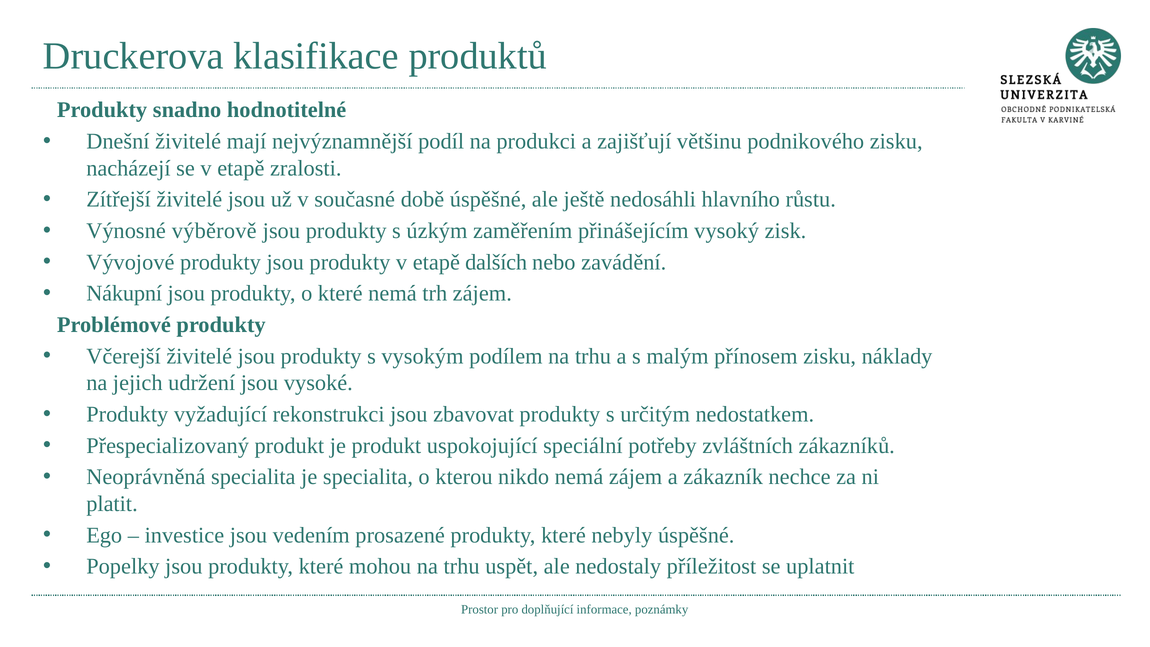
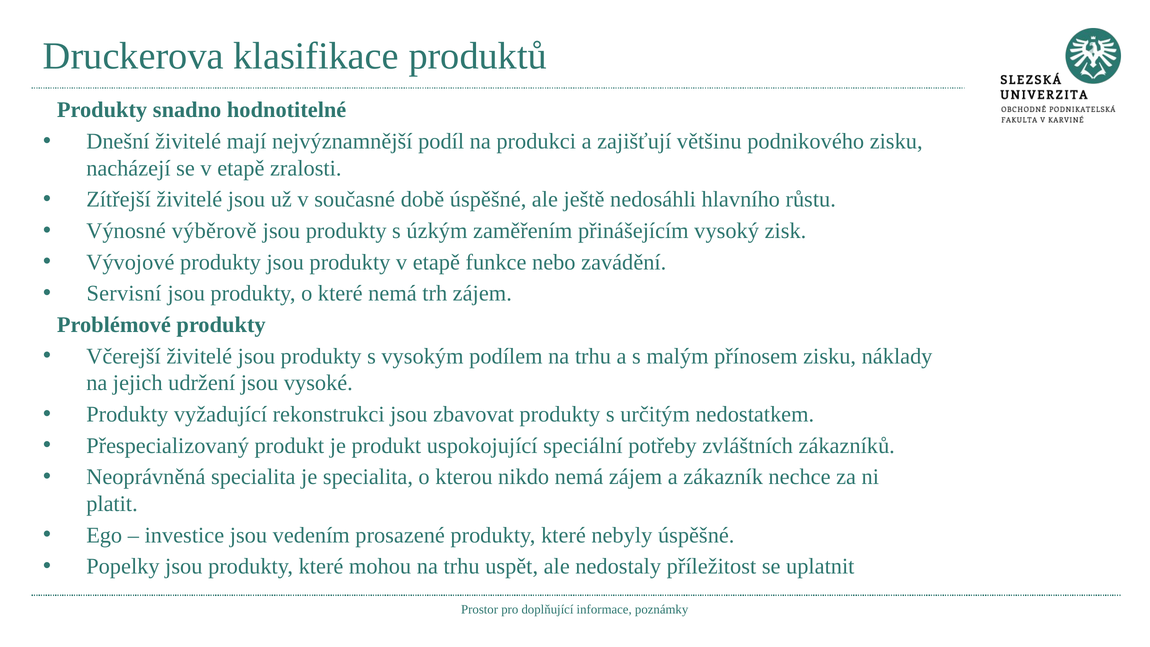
dalších: dalších -> funkce
Nákupní: Nákupní -> Servisní
